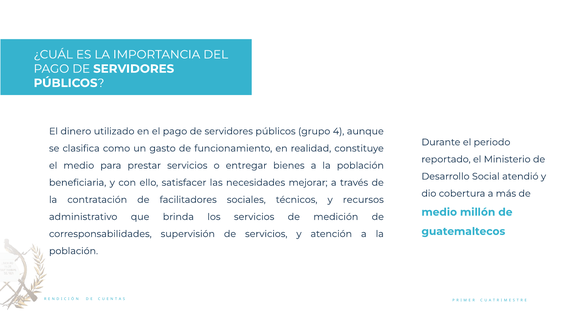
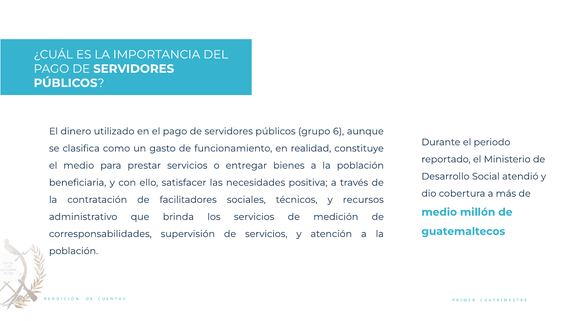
4: 4 -> 6
mejorar: mejorar -> positiva
